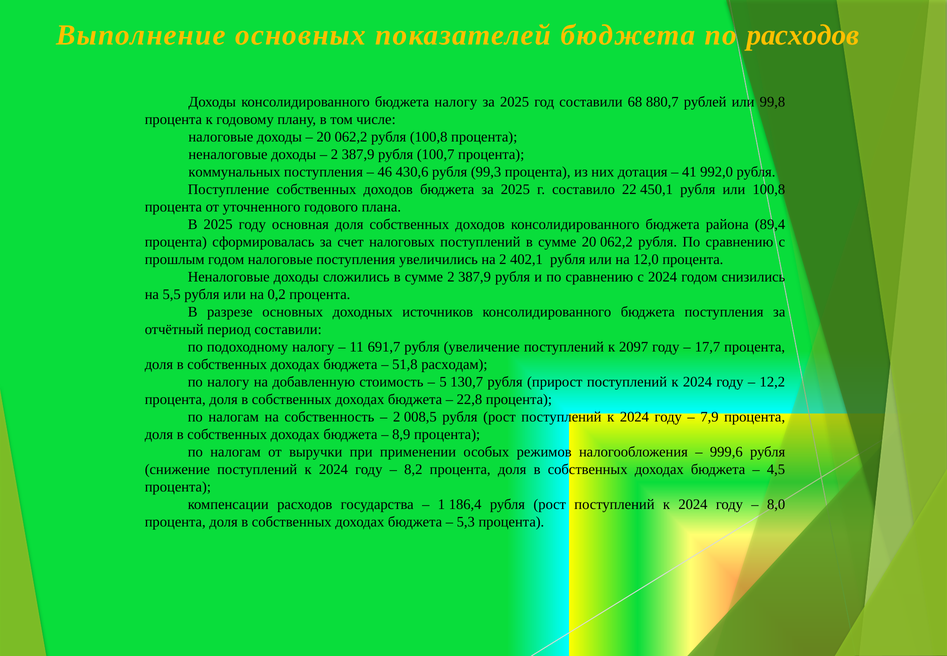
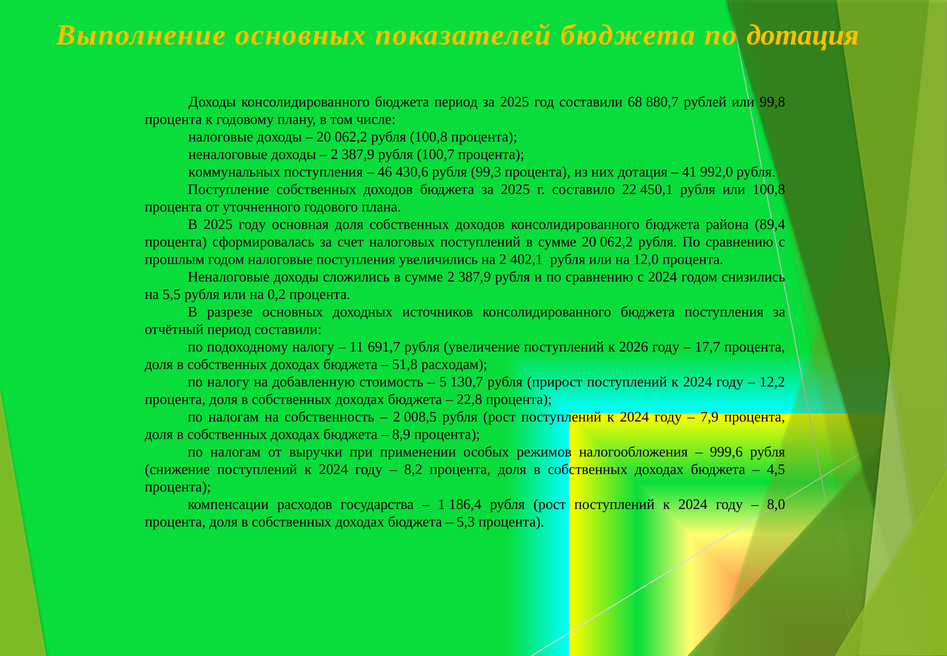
по расходов: расходов -> дотация
бюджета налогу: налогу -> период
2097: 2097 -> 2026
